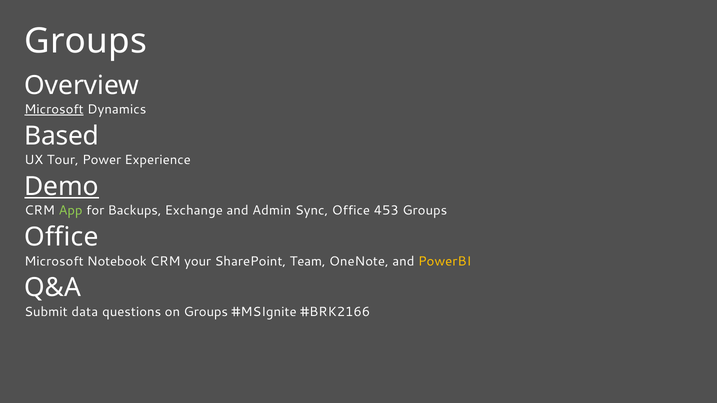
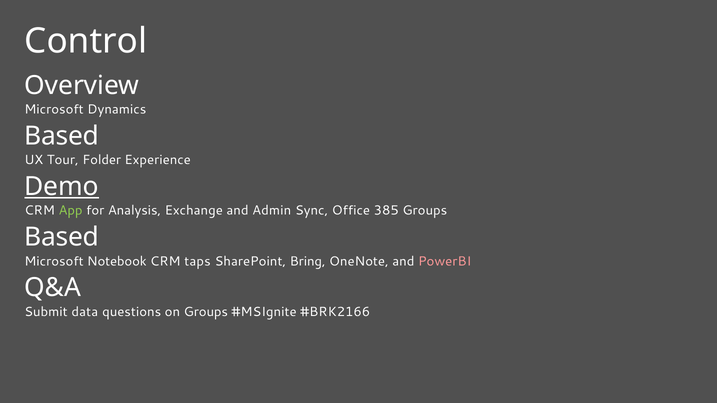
Groups at (86, 41): Groups -> Control
Microsoft at (54, 109) underline: present -> none
Power: Power -> Folder
Backups: Backups -> Analysis
453: 453 -> 385
Office at (61, 237): Office -> Based
your: your -> taps
Team: Team -> Bring
PowerBI colour: yellow -> pink
